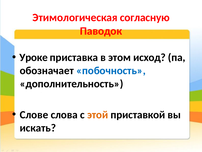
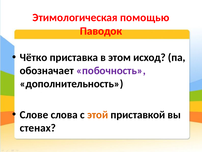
согласную: согласную -> помощью
Уроке: Уроке -> Чётко
побочность colour: blue -> purple
искать: искать -> стенах
